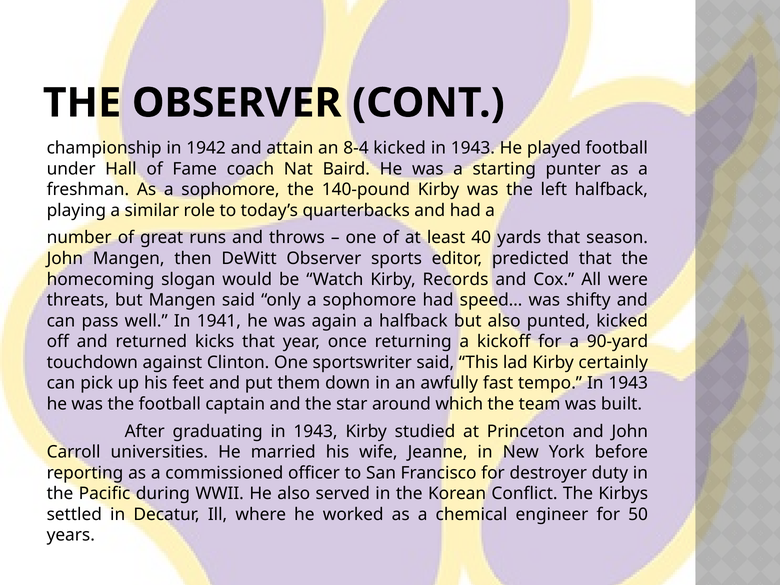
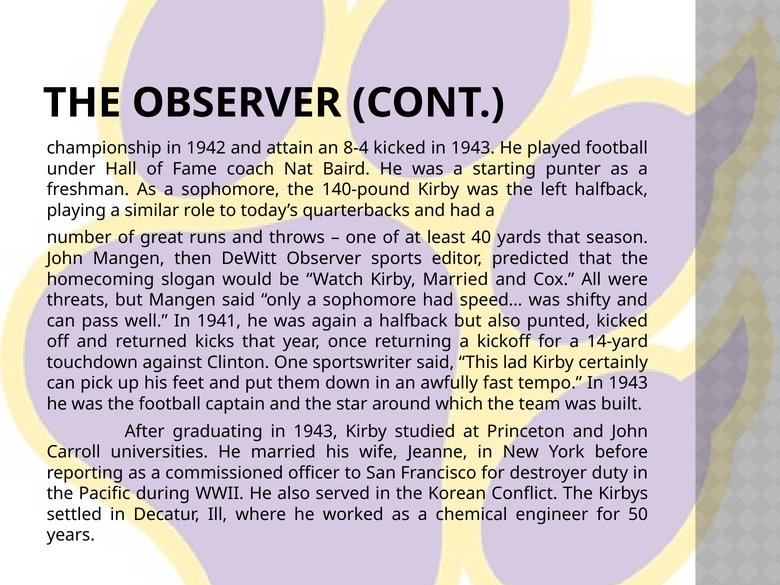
Kirby Records: Records -> Married
90-yard: 90-yard -> 14-yard
